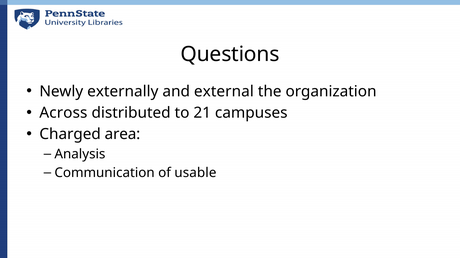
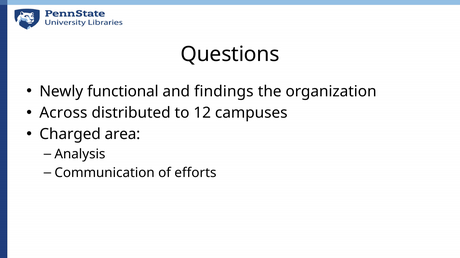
externally: externally -> functional
external: external -> findings
21: 21 -> 12
usable: usable -> efforts
